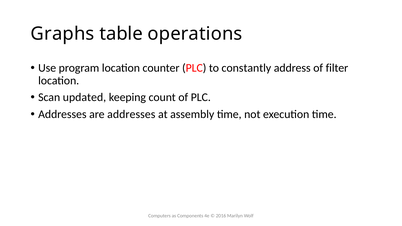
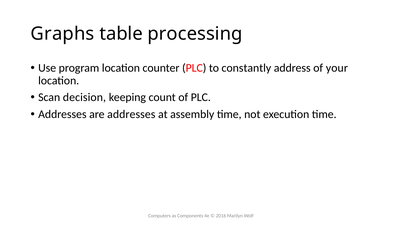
operations: operations -> processing
filter: filter -> your
updated: updated -> decision
